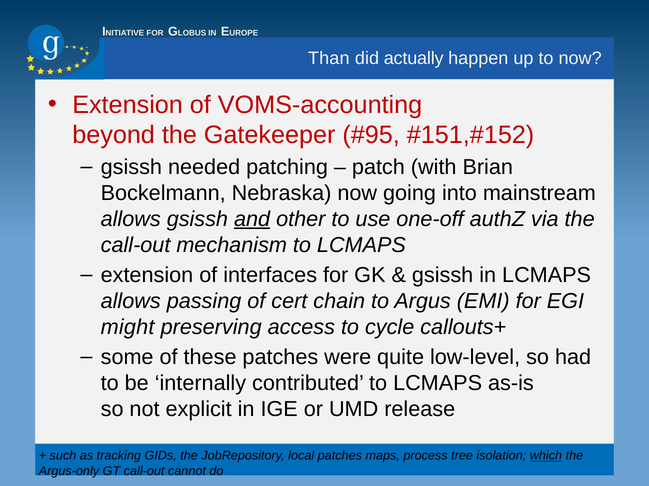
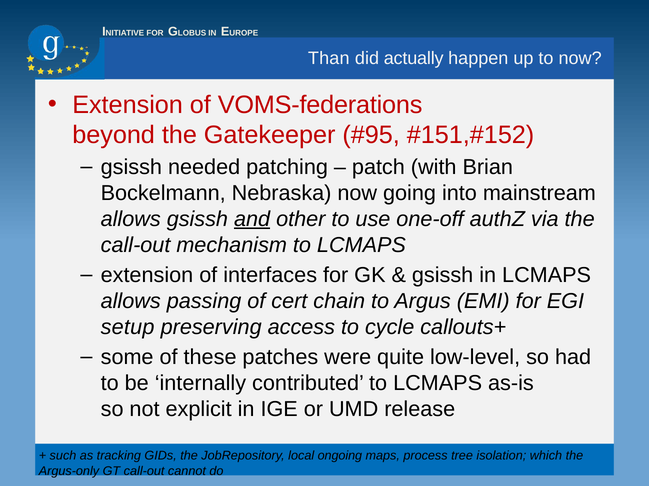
VOMS-accounting: VOMS-accounting -> VOMS-federations
might: might -> setup
local patches: patches -> ongoing
which underline: present -> none
